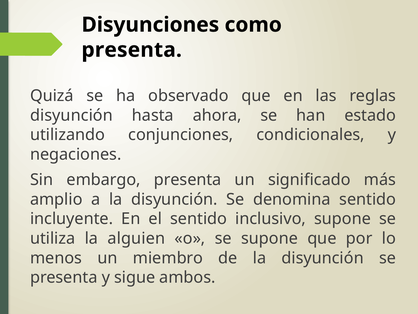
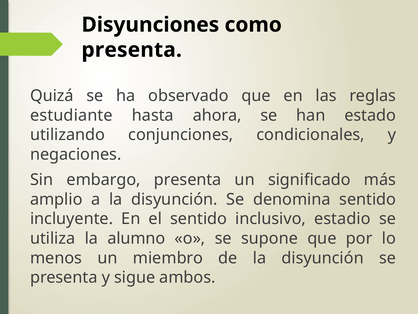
disyunción at (72, 115): disyunción -> estudiante
inclusivo supone: supone -> estadio
alguien: alguien -> alumno
